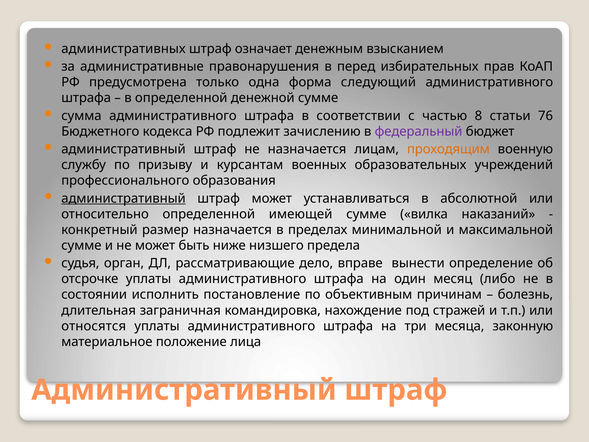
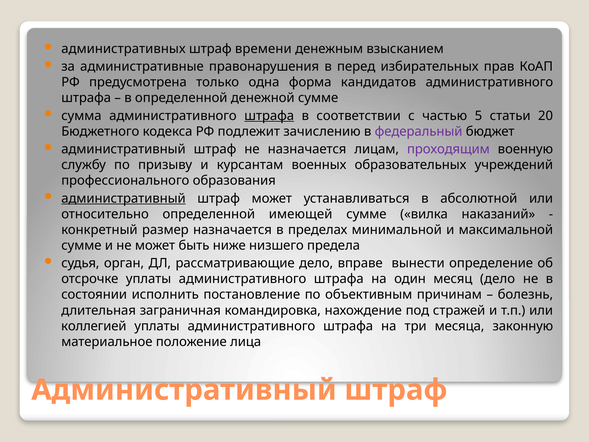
означает: означает -> времени
следующий: следующий -> кандидатов
штрафа at (269, 116) underline: none -> present
8: 8 -> 5
76: 76 -> 20
проходящим colour: orange -> purple
месяц либо: либо -> дело
относятся: относятся -> коллегией
